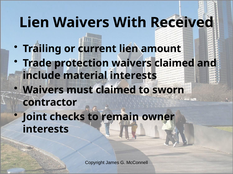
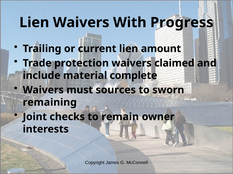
Received: Received -> Progress
material interests: interests -> complete
must claimed: claimed -> sources
contractor: contractor -> remaining
